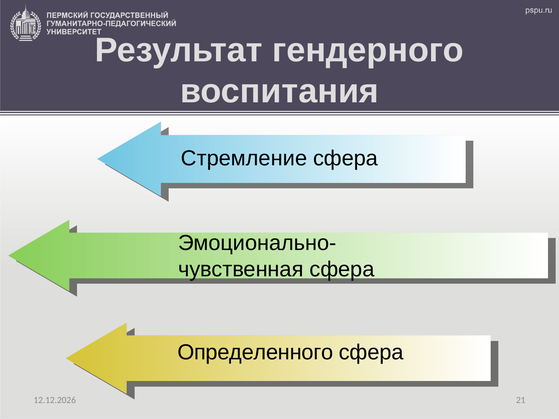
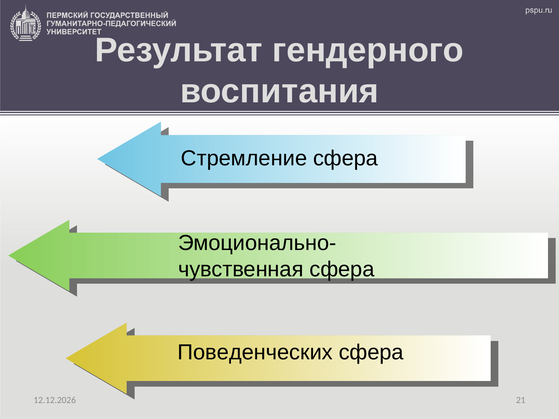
Определенного: Определенного -> Поведенческих
